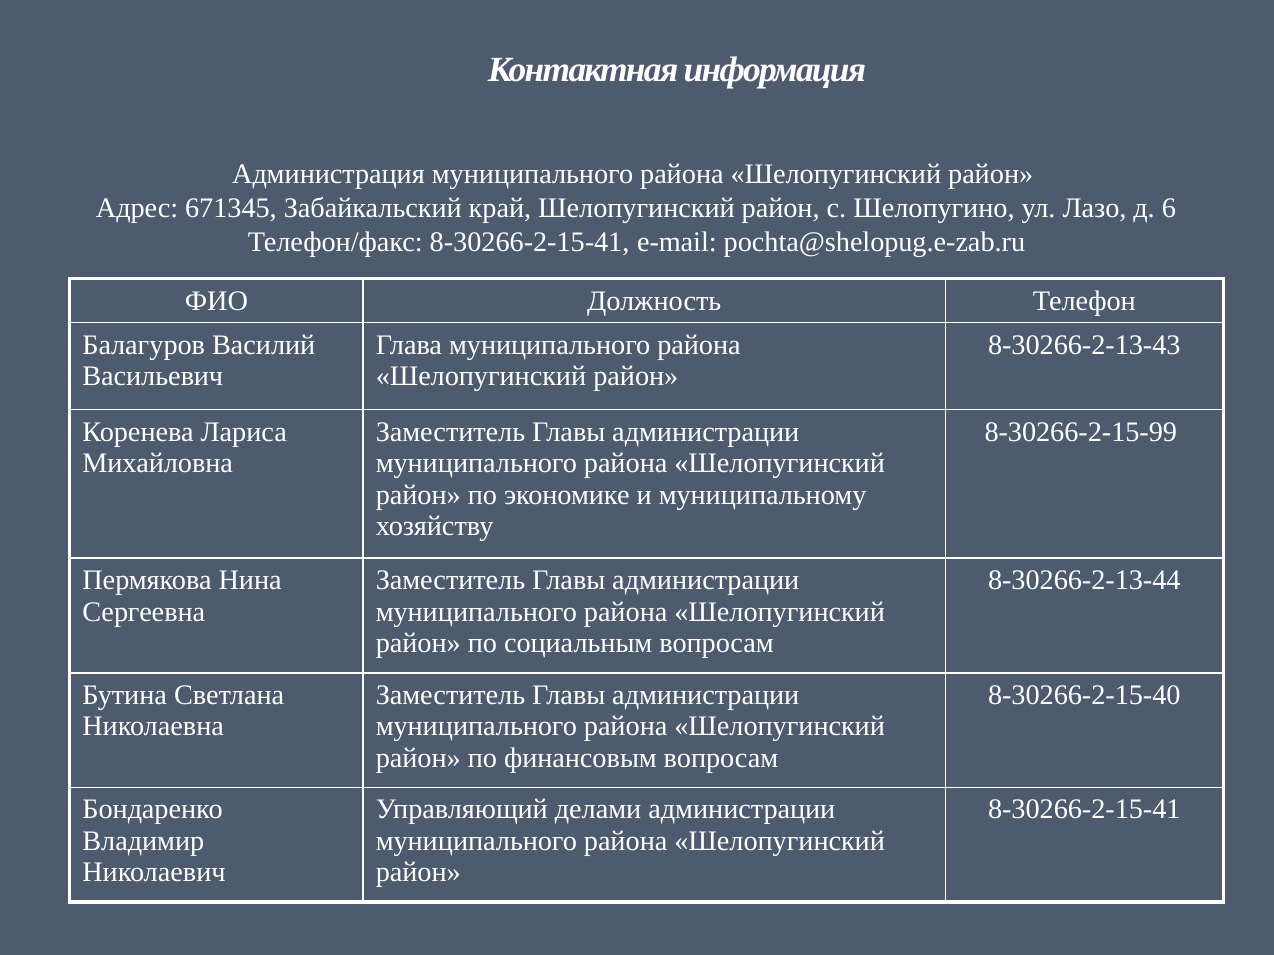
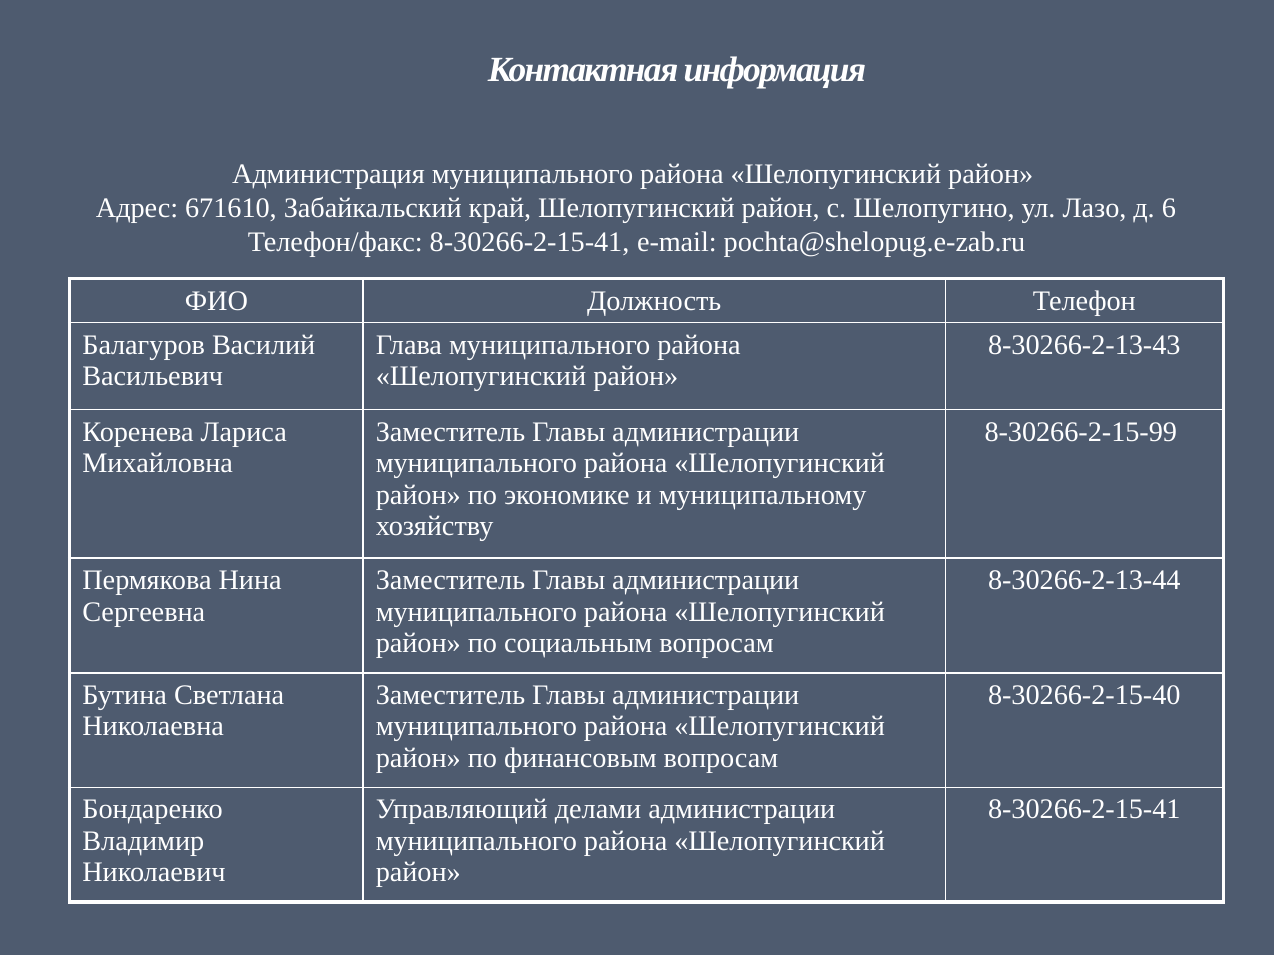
671345: 671345 -> 671610
